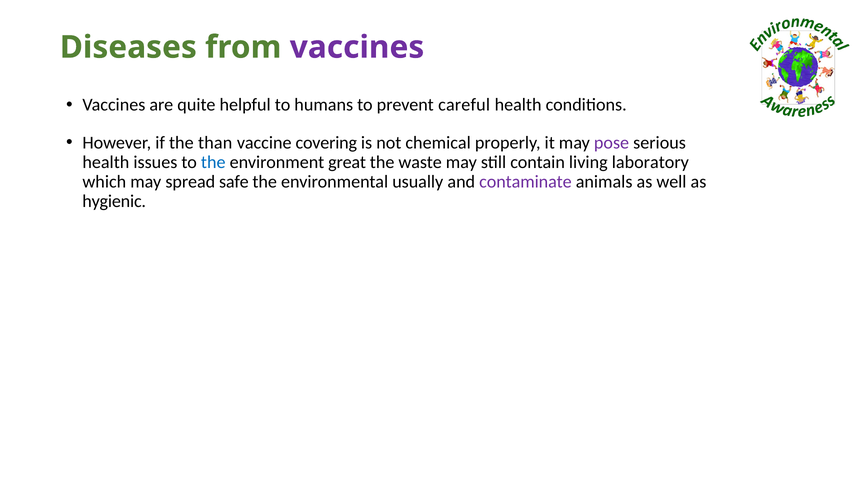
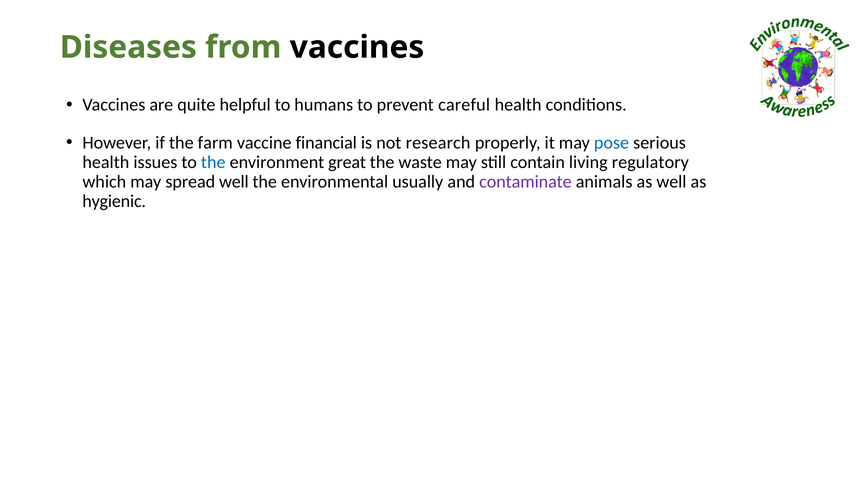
vaccines at (357, 47) colour: purple -> black
than: than -> farm
covering: covering -> financial
chemical: chemical -> research
pose colour: purple -> blue
laboratory: laboratory -> regulatory
spread safe: safe -> well
